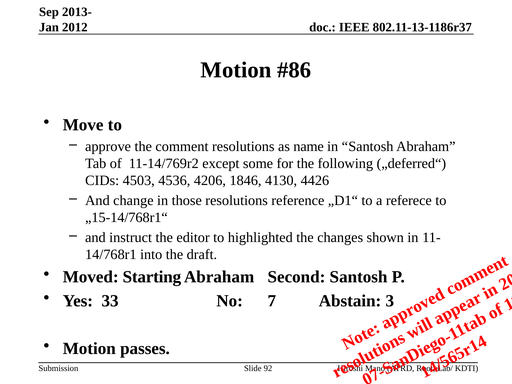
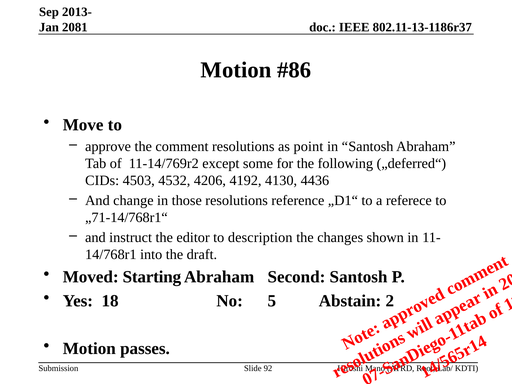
2012: 2012 -> 2081
name: name -> point
4536: 4536 -> 4532
1846: 1846 -> 4192
4426: 4426 -> 4436
„15-14/768r1“: „15-14/768r1“ -> „71-14/768r1“
highlighted: highlighted -> description
33: 33 -> 18
No 7: 7 -> 5
Abstain 3: 3 -> 2
